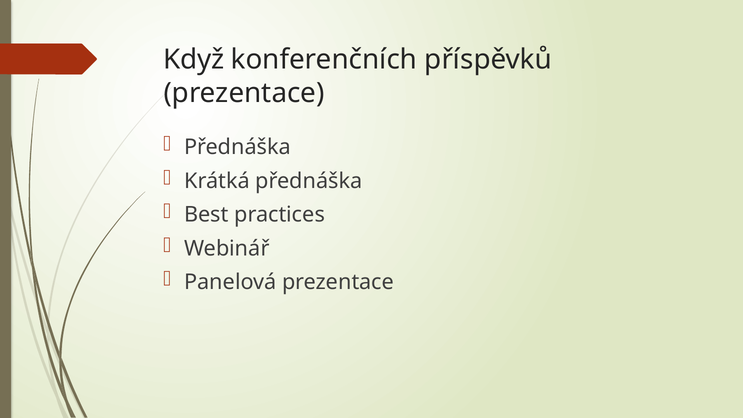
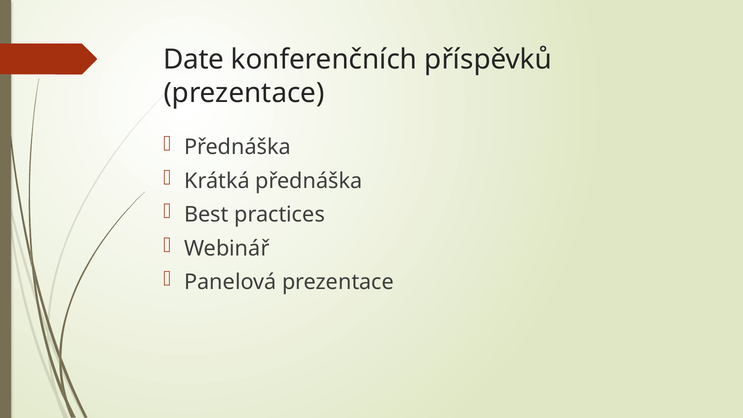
Když: Když -> Date
